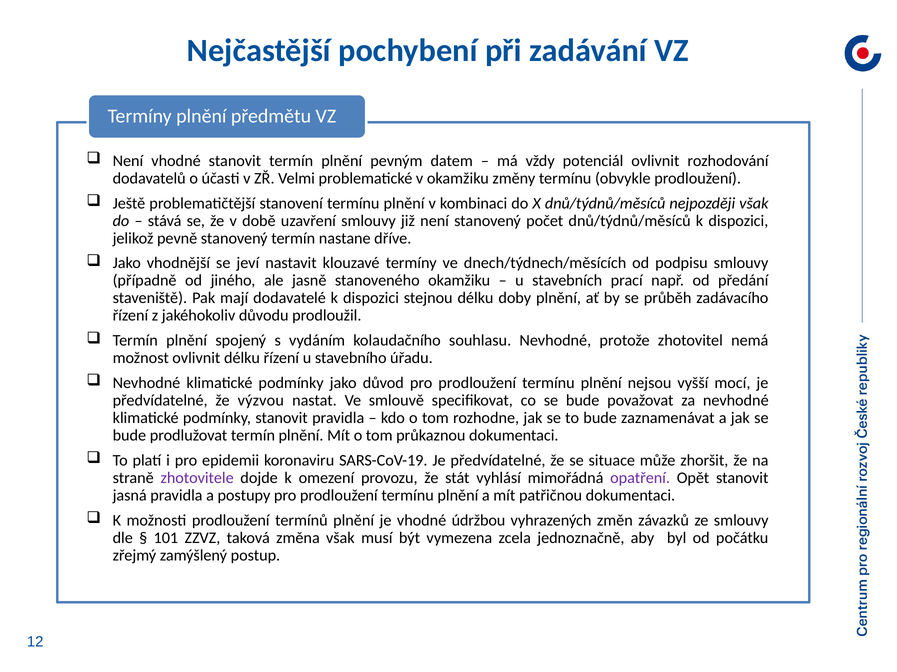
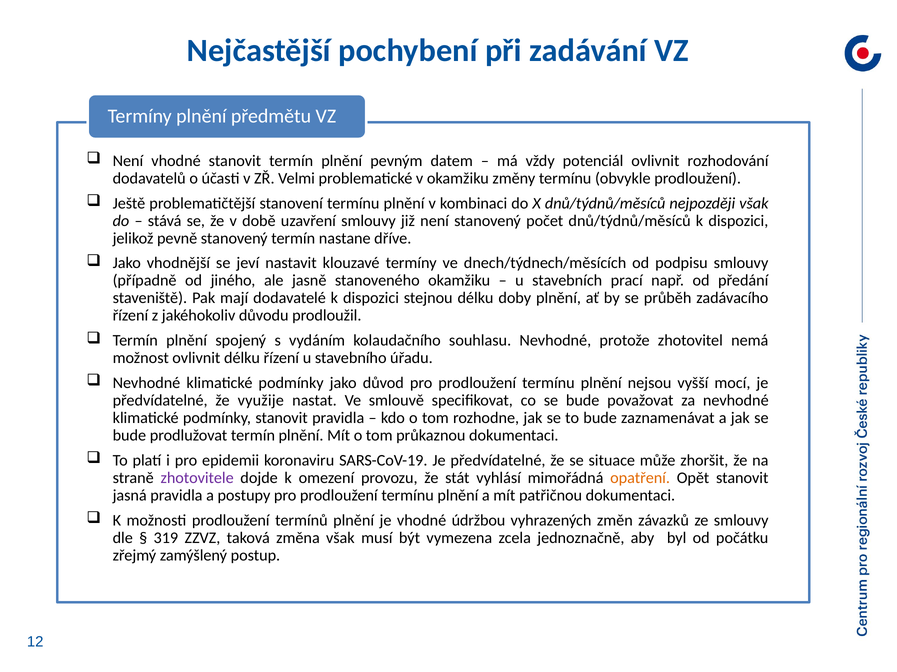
výzvou: výzvou -> využije
opatření colour: purple -> orange
101: 101 -> 319
